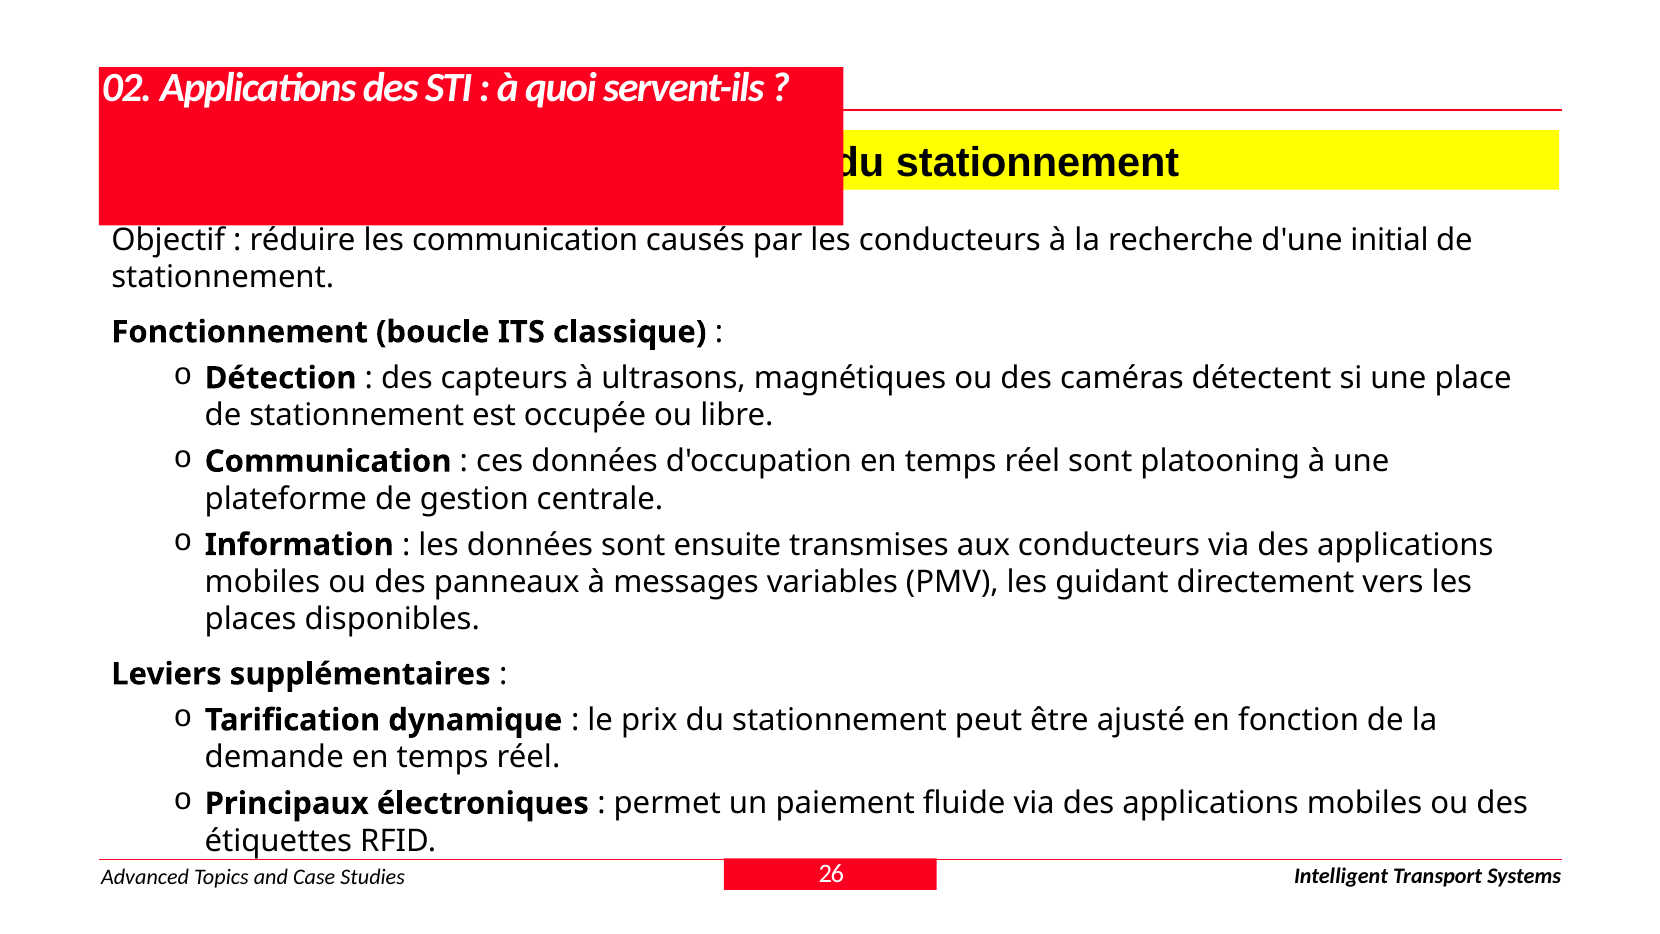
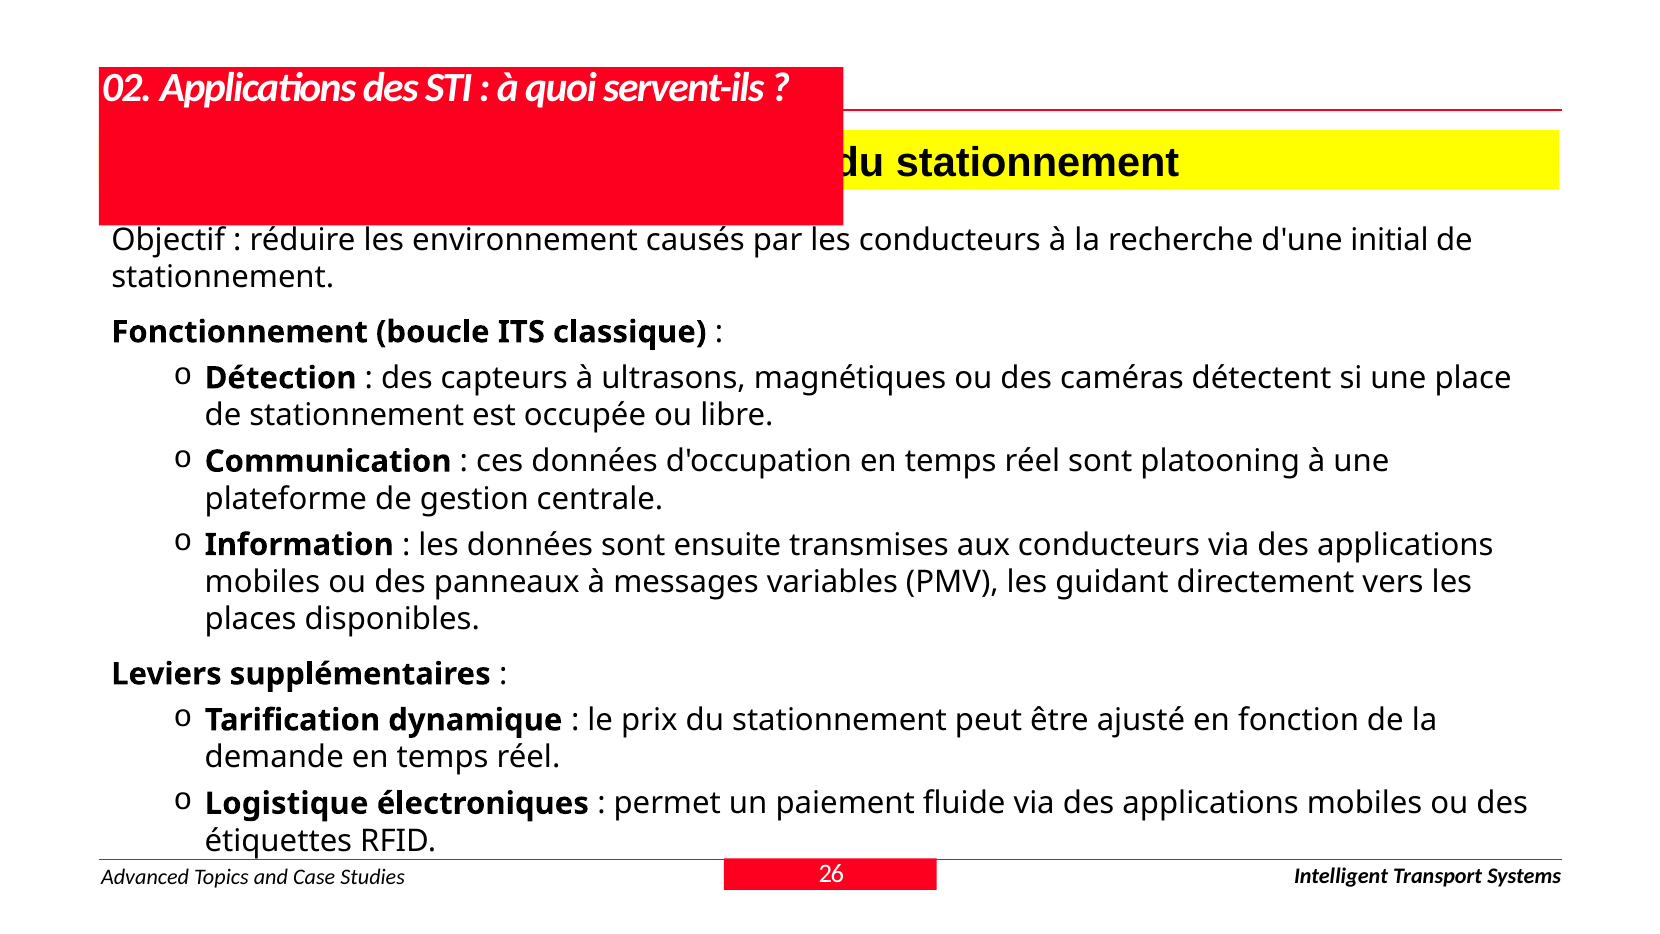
les communication: communication -> environnement
Principaux: Principaux -> Logistique
